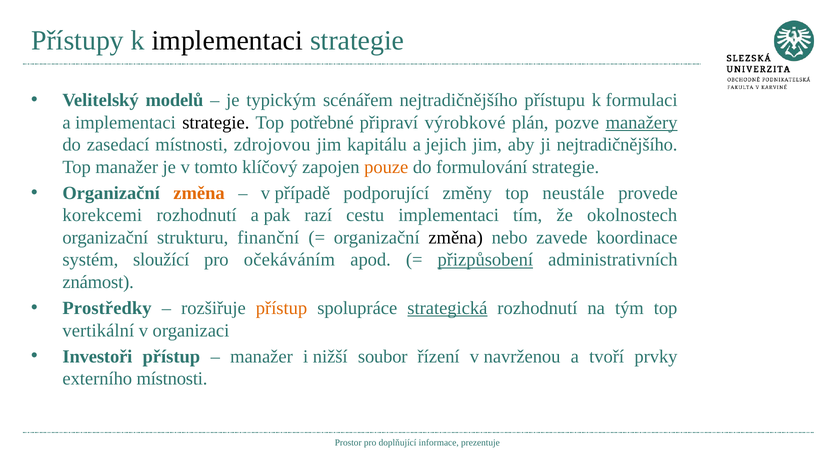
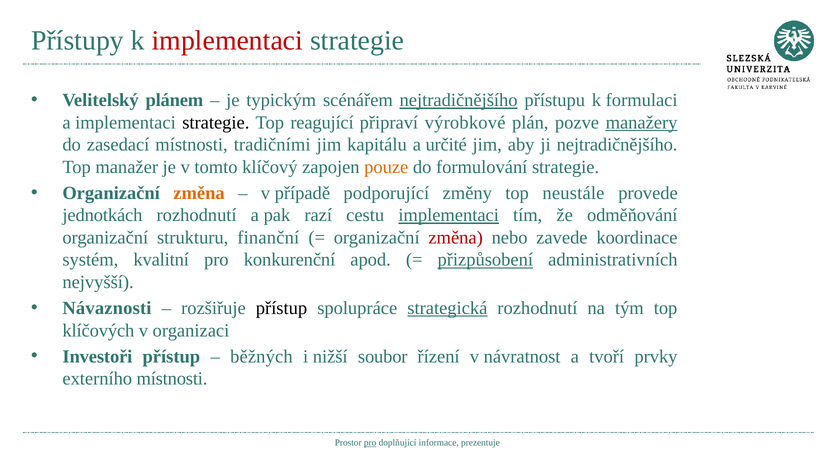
implementaci at (227, 41) colour: black -> red
modelů: modelů -> plánem
nejtradičnějšího at (459, 100) underline: none -> present
potřebné: potřebné -> reagující
zdrojovou: zdrojovou -> tradičními
jejich: jejich -> určité
korekcemi: korekcemi -> jednotkách
implementaci at (449, 215) underline: none -> present
okolnostech: okolnostech -> odměňování
změna at (456, 237) colour: black -> red
sloužící: sloužící -> kvalitní
očekáváním: očekáváním -> konkurenční
známost: známost -> nejvyšší
Prostředky: Prostředky -> Návaznosti
přístup at (282, 308) colour: orange -> black
vertikální: vertikální -> klíčových
manažer at (261, 356): manažer -> běžných
navrženou: navrženou -> návratnost
pro at (370, 442) underline: none -> present
